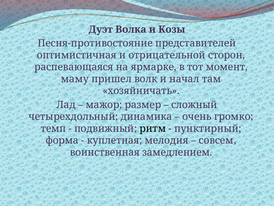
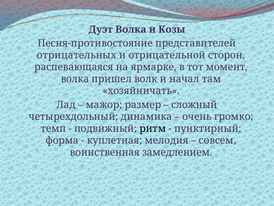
оптимистичная: оптимистичная -> отрицательных
маму at (75, 79): маму -> волка
